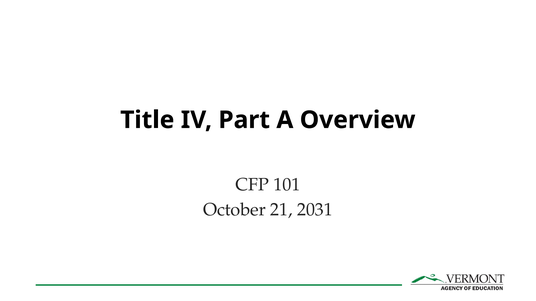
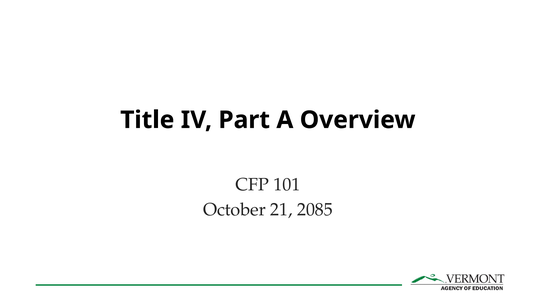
2031: 2031 -> 2085
